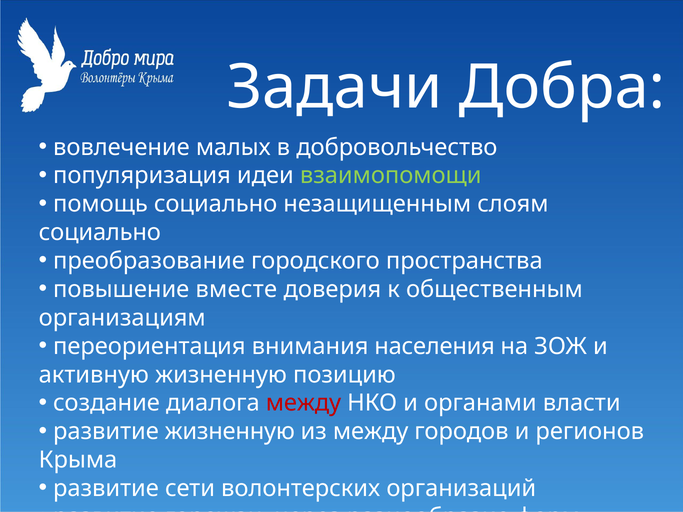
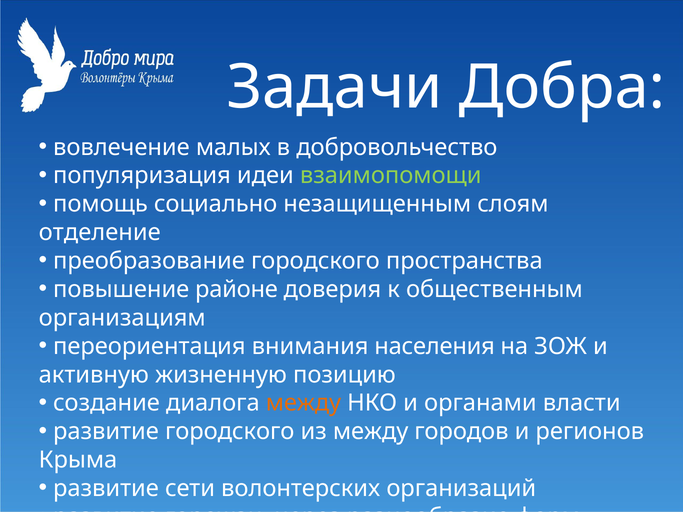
социально at (100, 233): социально -> отделение
вместе: вместе -> районе
между at (304, 403) colour: red -> orange
развитие жизненную: жизненную -> городского
